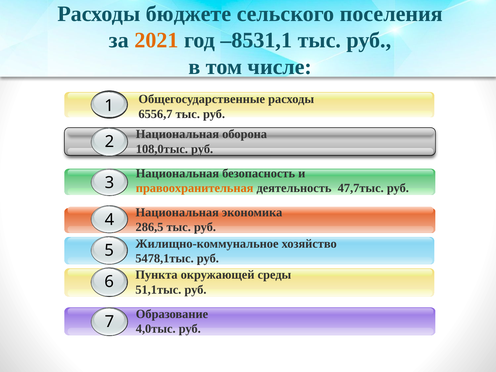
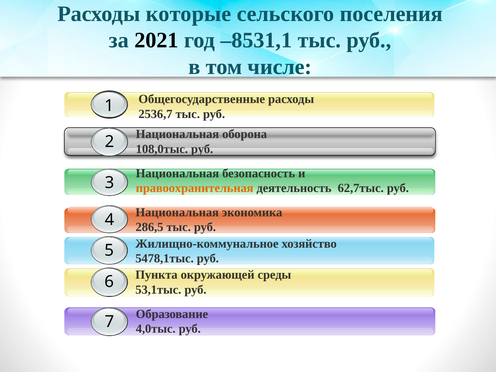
бюджете: бюджете -> которые
2021 colour: orange -> black
6556,7: 6556,7 -> 2536,7
47,7тыс: 47,7тыс -> 62,7тыс
51,1тыс: 51,1тыс -> 53,1тыс
